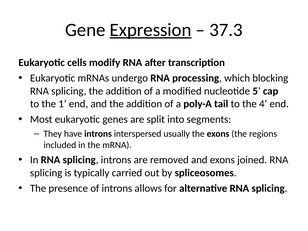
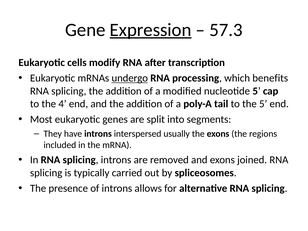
37.3: 37.3 -> 57.3
undergo underline: none -> present
blocking: blocking -> benefits
1: 1 -> 4
the 4: 4 -> 5
